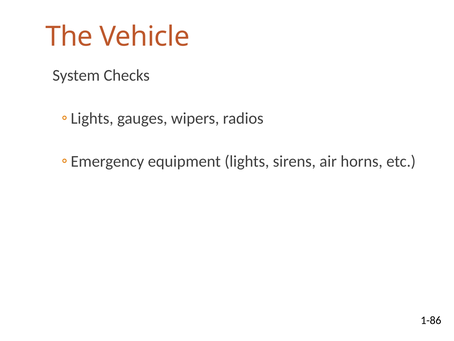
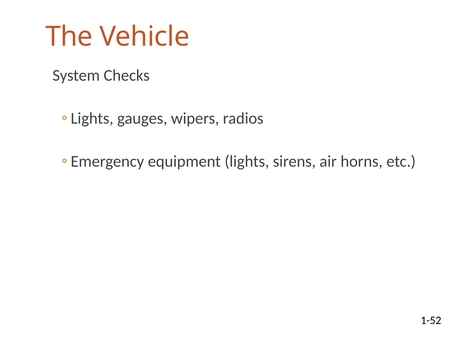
1-86: 1-86 -> 1-52
